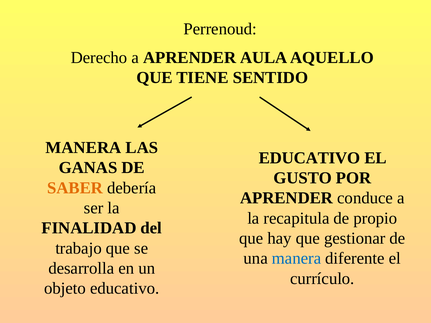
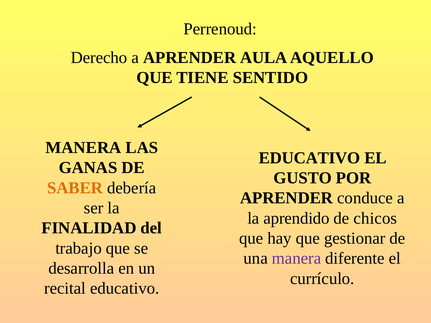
recapitula: recapitula -> aprendido
propio: propio -> chicos
manera at (297, 259) colour: blue -> purple
objeto: objeto -> recital
